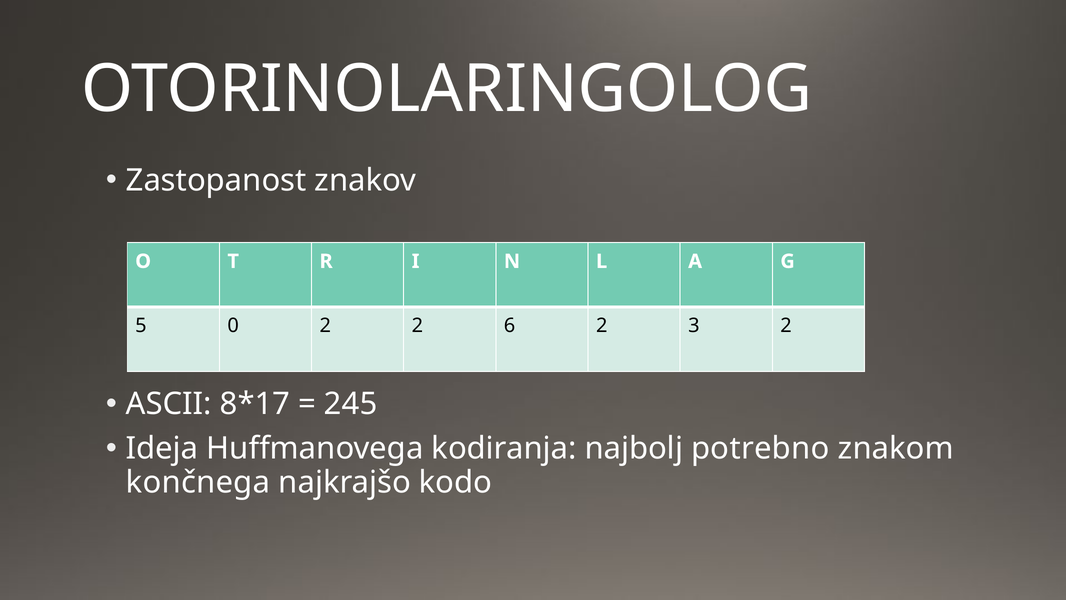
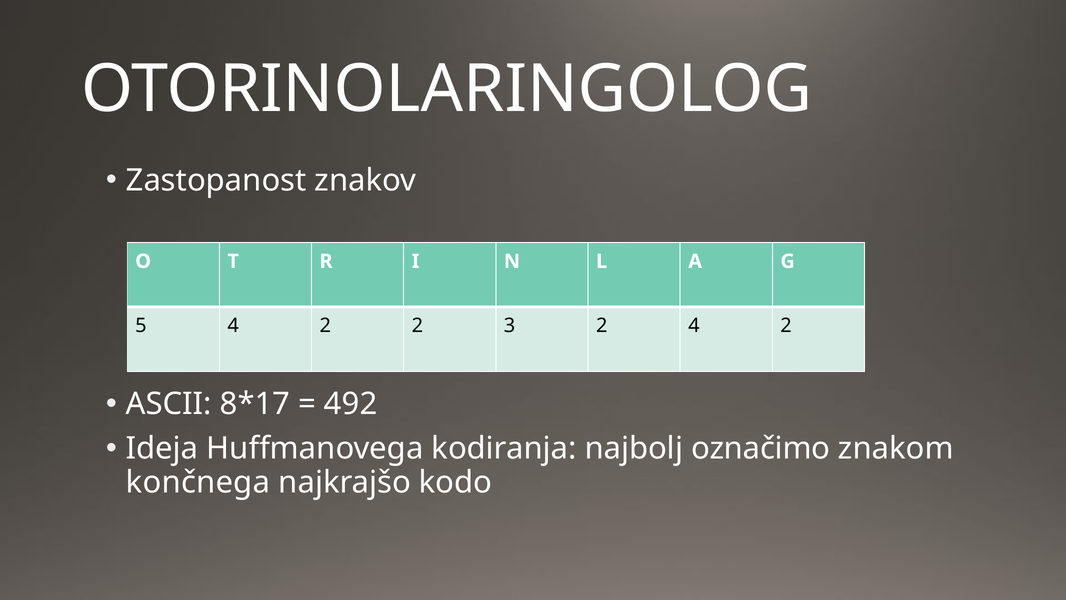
5 0: 0 -> 4
6: 6 -> 3
2 3: 3 -> 4
245: 245 -> 492
potrebno: potrebno -> označimo
